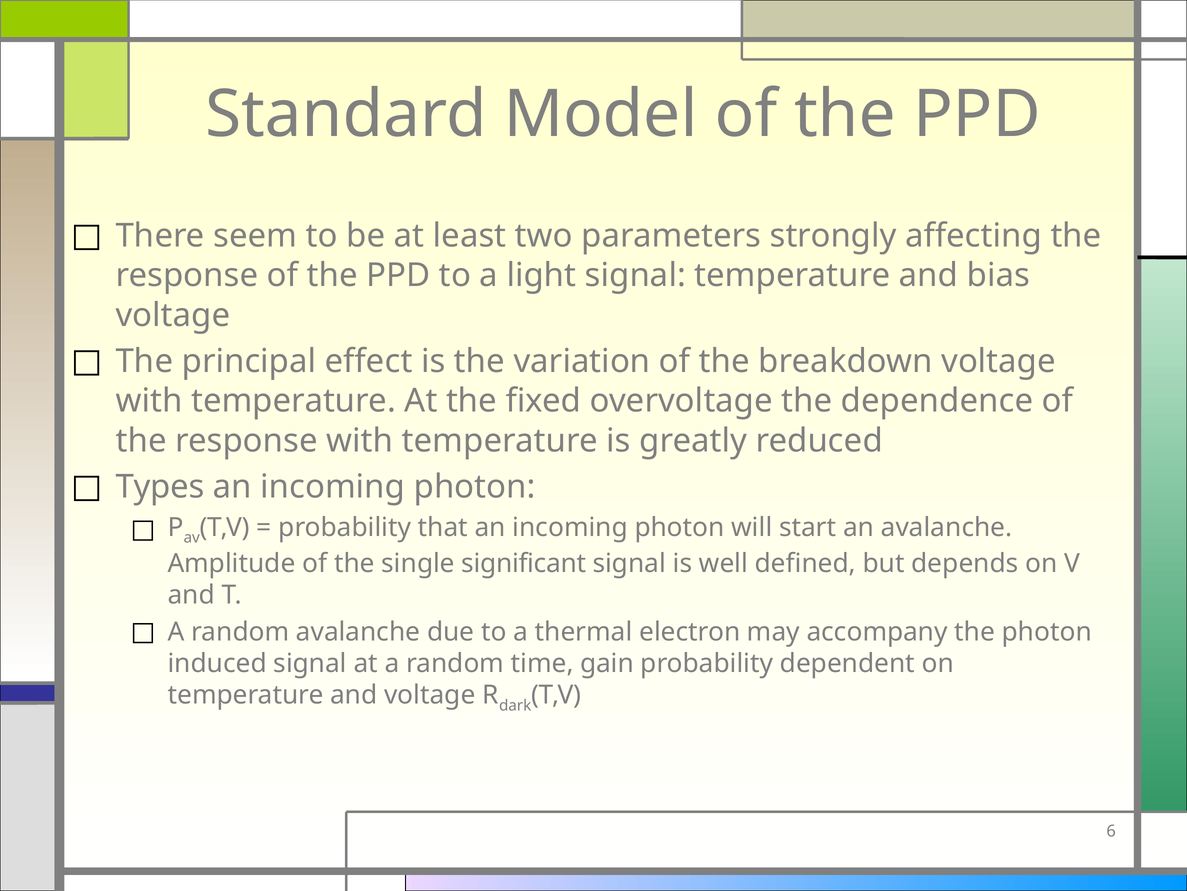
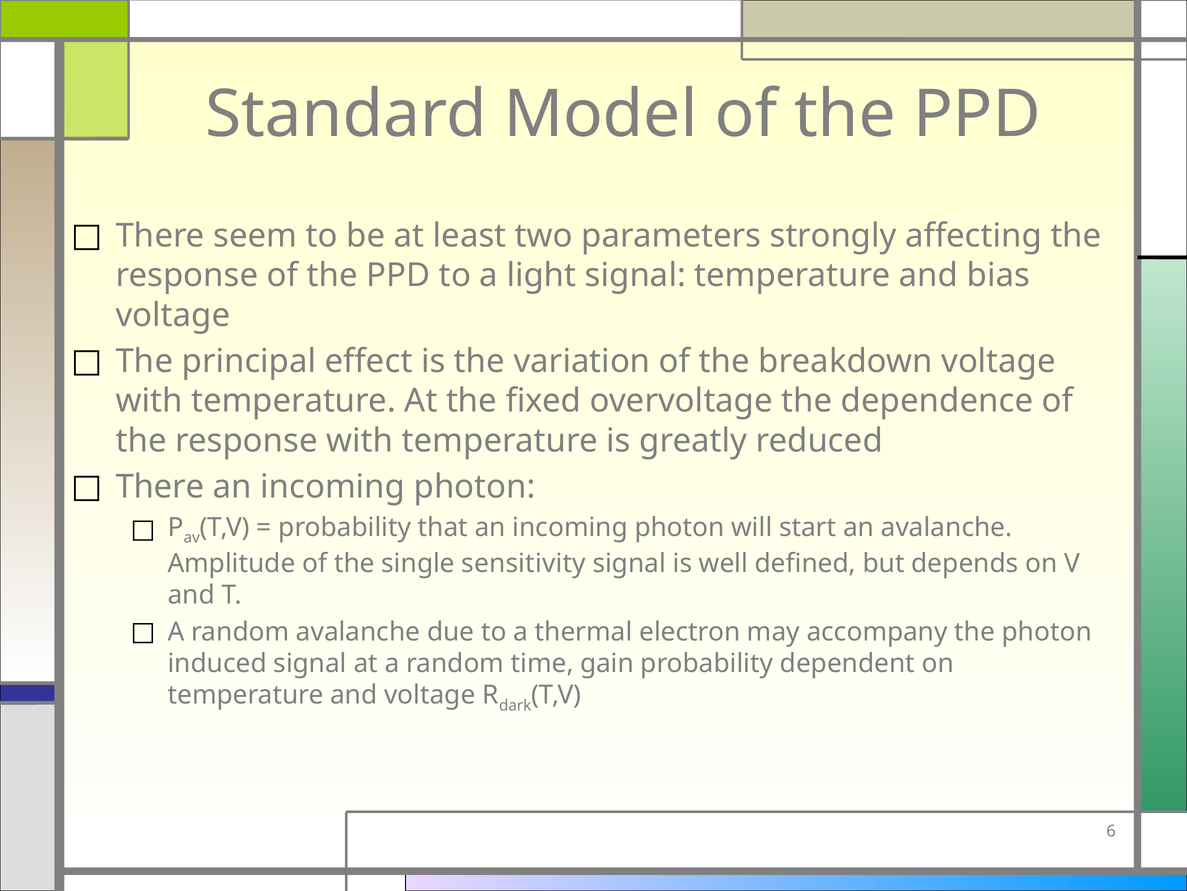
Types at (160, 486): Types -> There
significant: significant -> sensitivity
